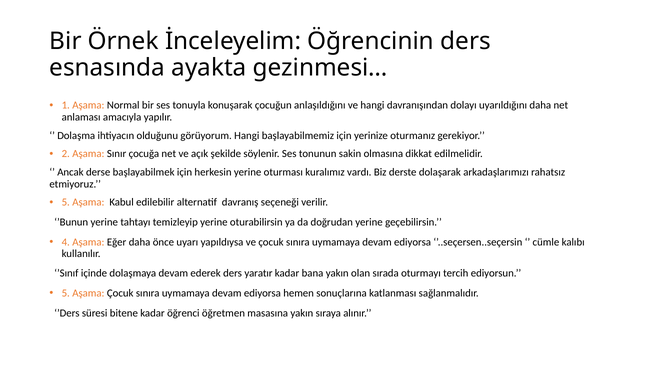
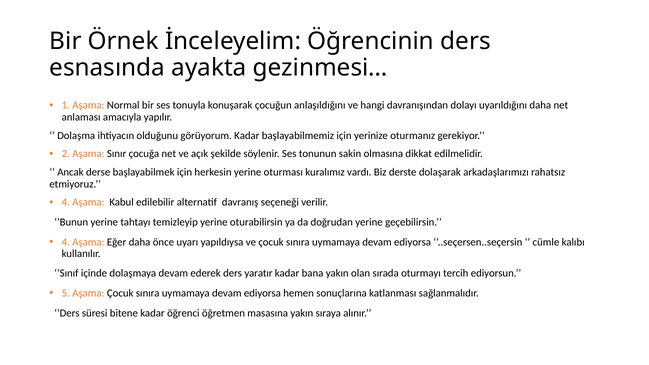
görüyorum Hangi: Hangi -> Kadar
5 at (66, 202): 5 -> 4
